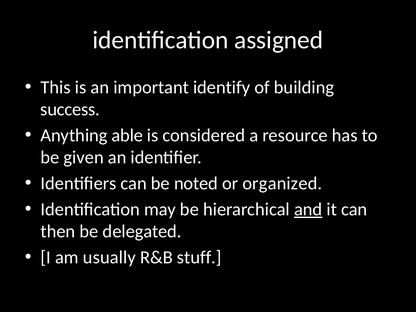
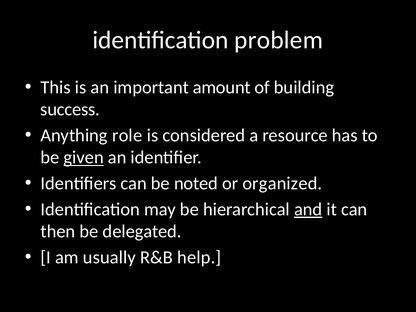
assigned: assigned -> problem
identify: identify -> amount
able: able -> role
given underline: none -> present
stuff: stuff -> help
